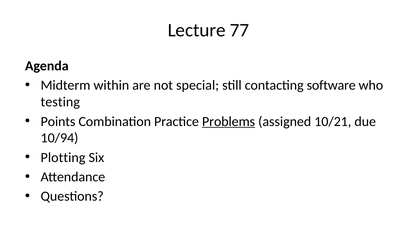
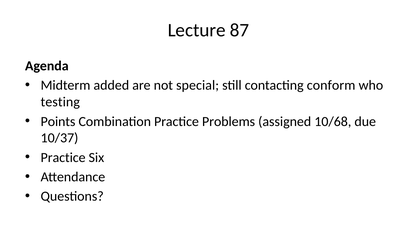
77: 77 -> 87
within: within -> added
software: software -> conform
Problems underline: present -> none
10/21: 10/21 -> 10/68
10/94: 10/94 -> 10/37
Plotting at (63, 158): Plotting -> Practice
